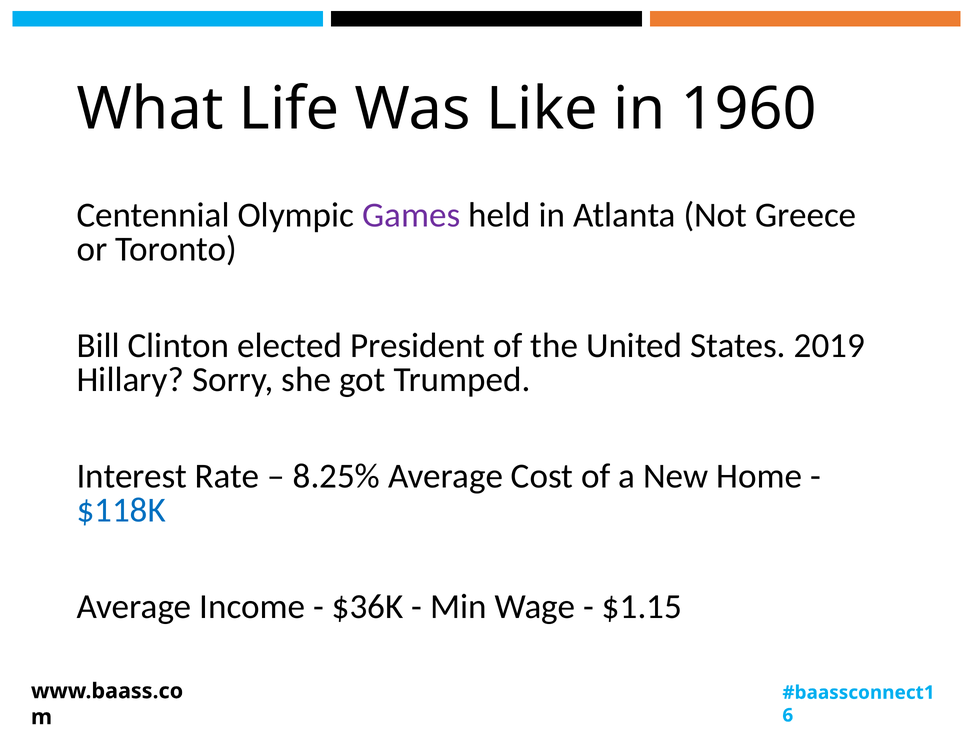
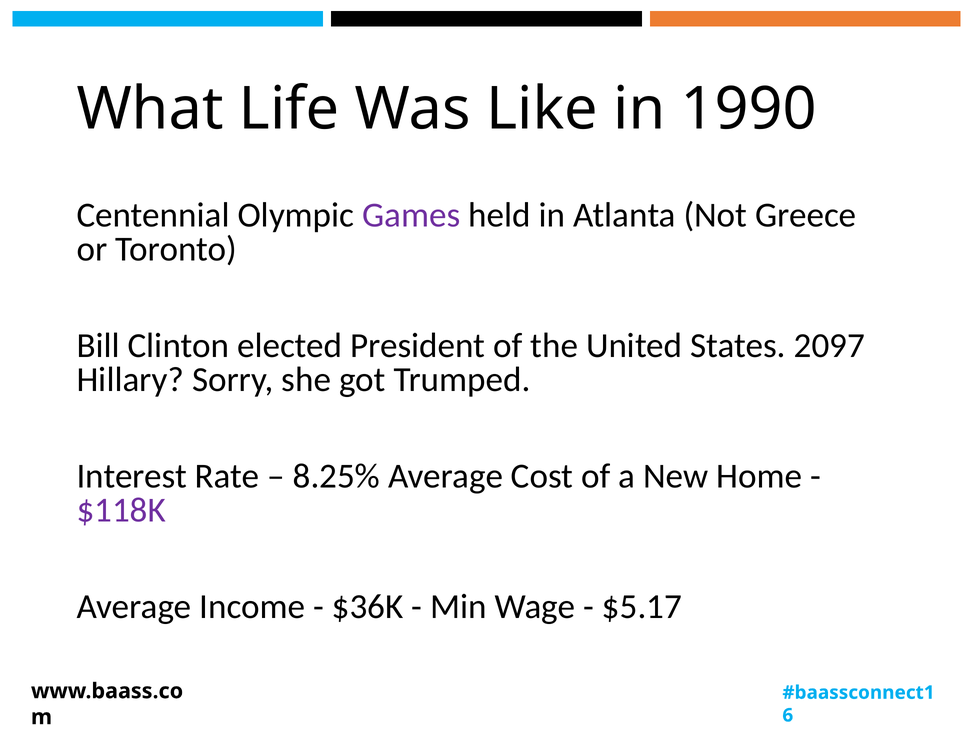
1960: 1960 -> 1990
2019: 2019 -> 2097
$118K colour: blue -> purple
$1.15: $1.15 -> $5.17
